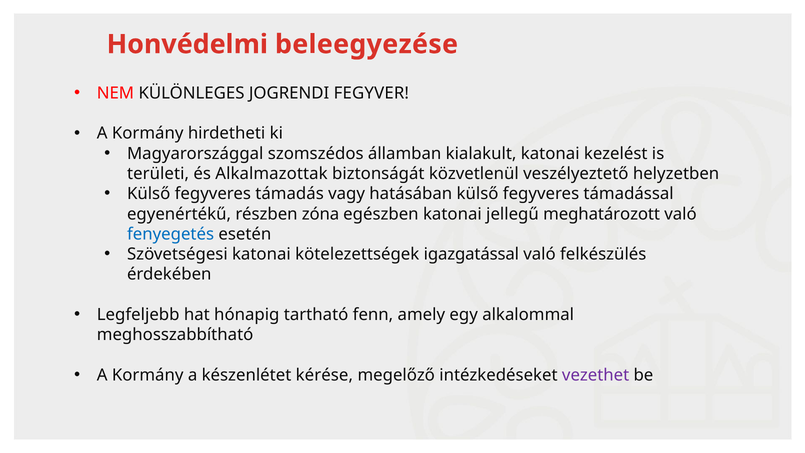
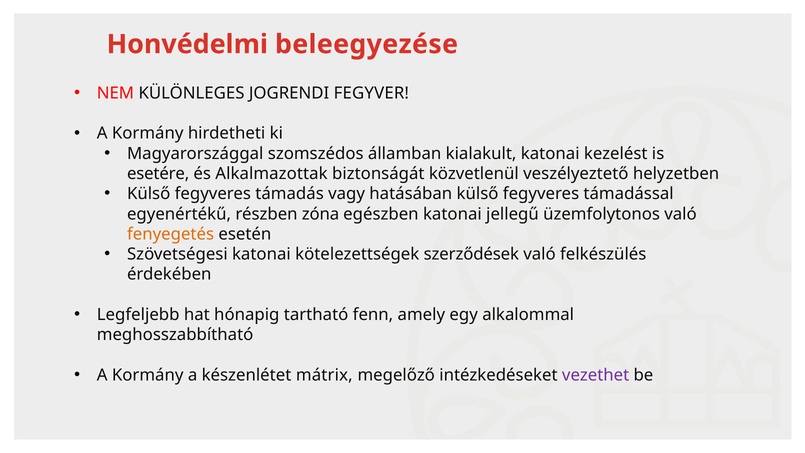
területi: területi -> esetére
meghatározott: meghatározott -> üzemfolytonos
fenyegetés colour: blue -> orange
igazgatással: igazgatással -> szerződések
kérése: kérése -> mátrix
